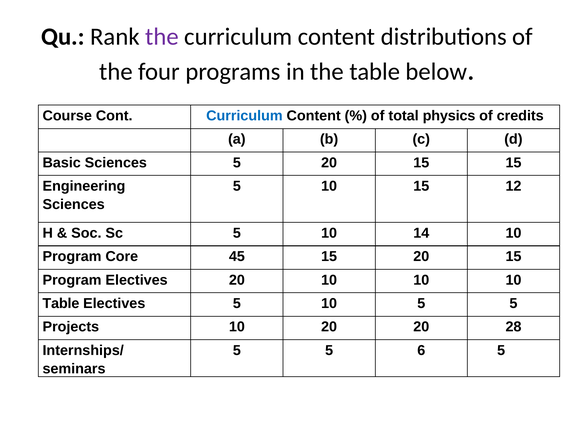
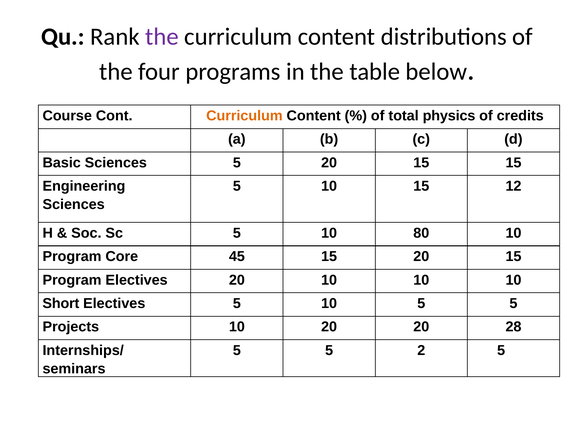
Curriculum at (244, 116) colour: blue -> orange
14: 14 -> 80
Table at (61, 304): Table -> Short
6: 6 -> 2
